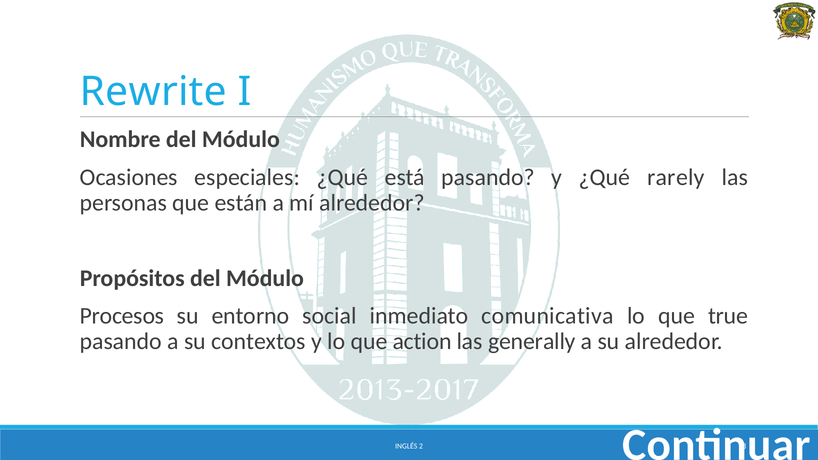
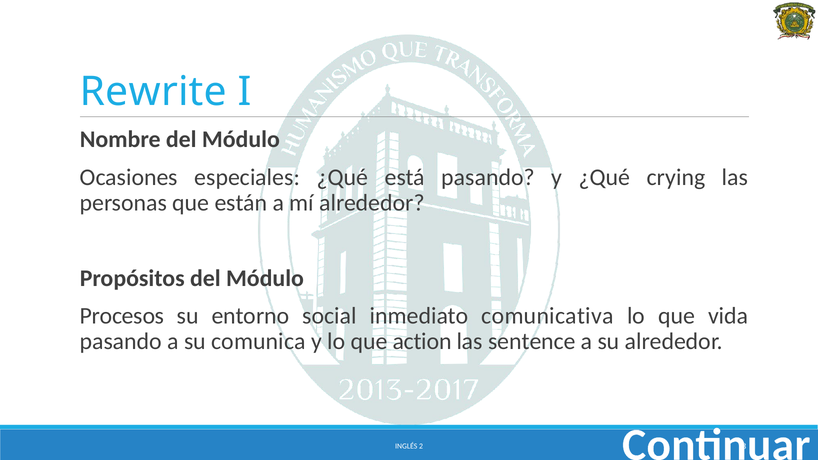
rarely: rarely -> crying
true: true -> vida
contextos: contextos -> comunica
generally: generally -> sentence
